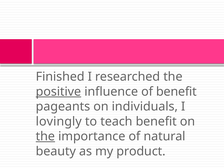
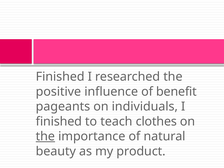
positive underline: present -> none
lovingly at (59, 121): lovingly -> finished
teach benefit: benefit -> clothes
